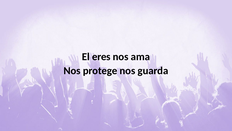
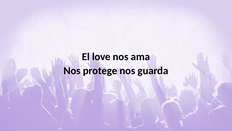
eres: eres -> love
